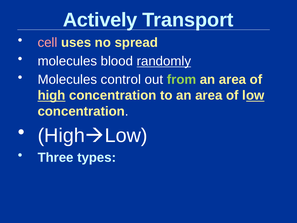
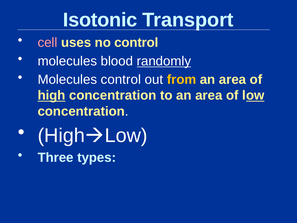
Actively: Actively -> Isotonic
no spread: spread -> control
from colour: light green -> yellow
